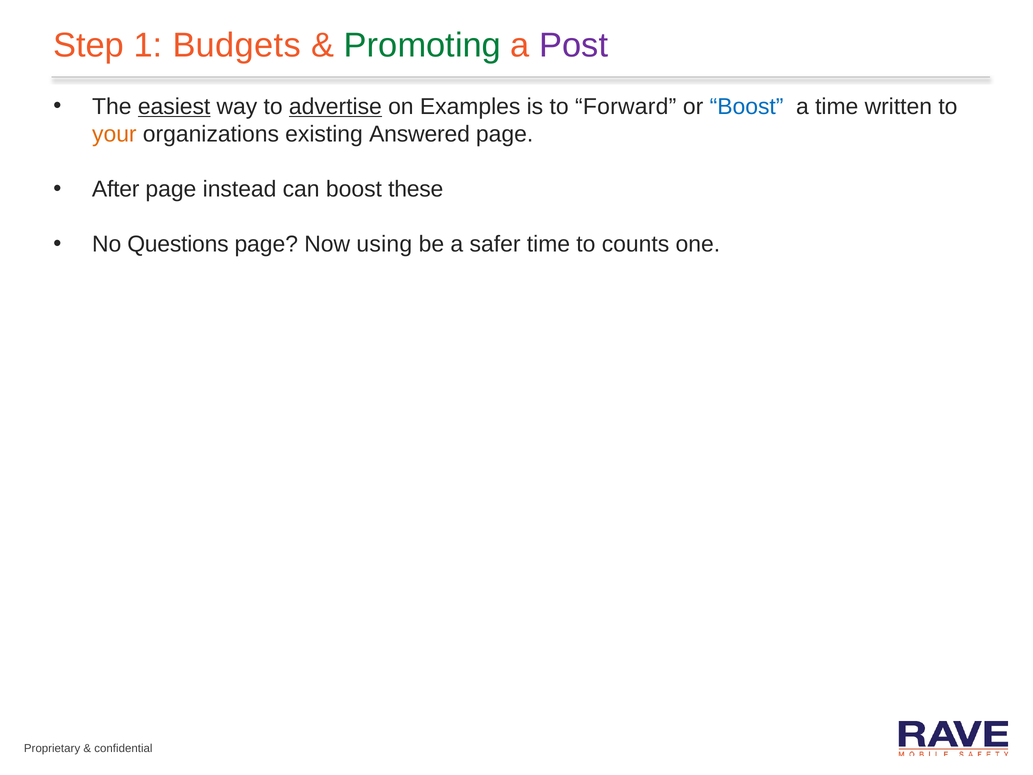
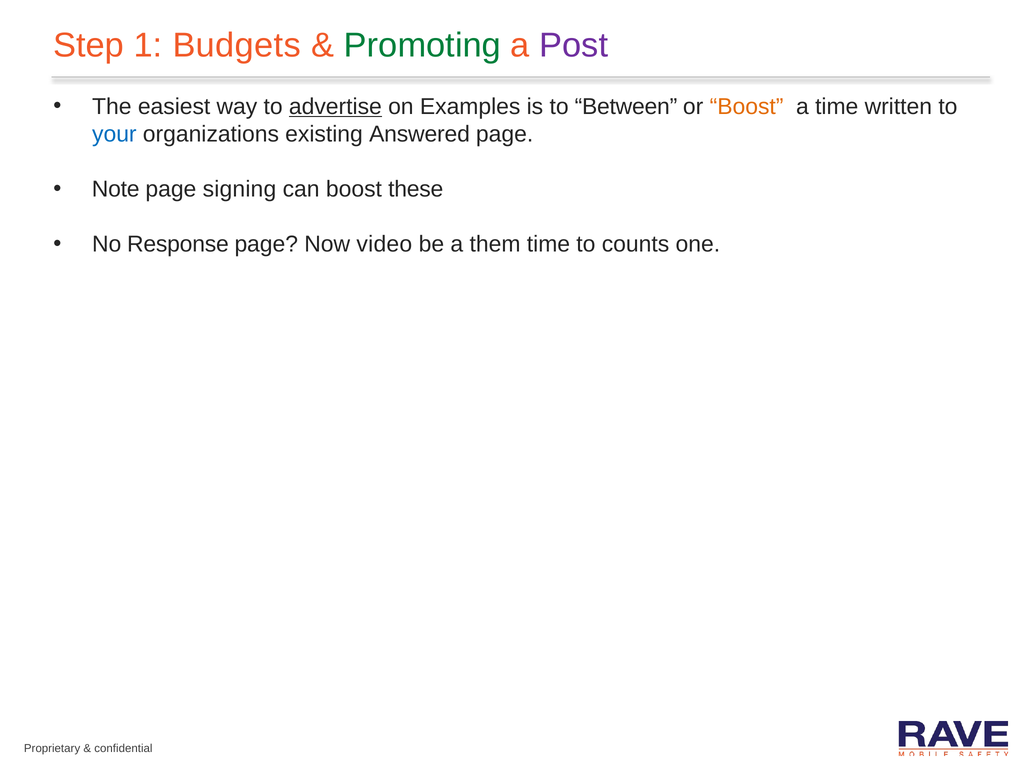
easiest underline: present -> none
Forward: Forward -> Between
Boost at (747, 107) colour: blue -> orange
your colour: orange -> blue
After: After -> Note
instead: instead -> signing
Questions: Questions -> Response
using: using -> video
safer: safer -> them
